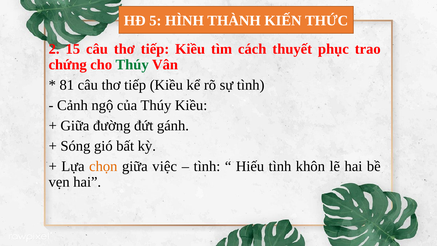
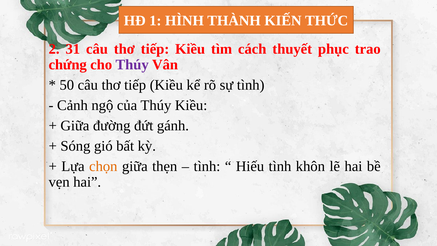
5: 5 -> 1
15: 15 -> 31
Thúy at (132, 65) colour: green -> purple
81: 81 -> 50
việc: việc -> thẹn
